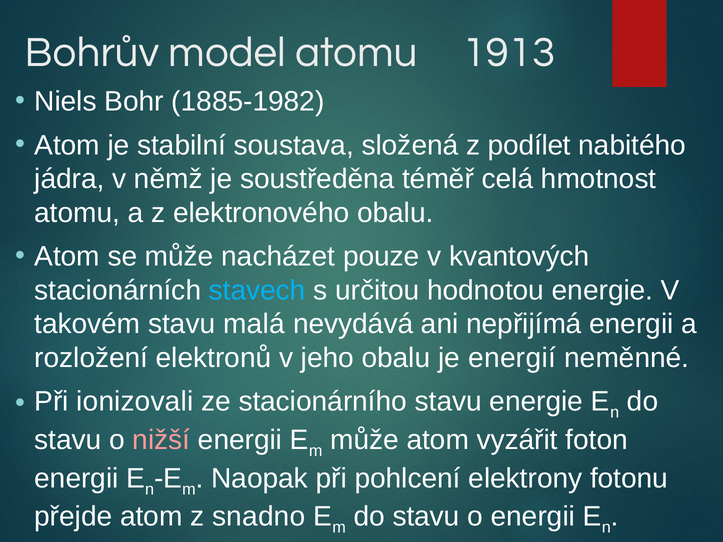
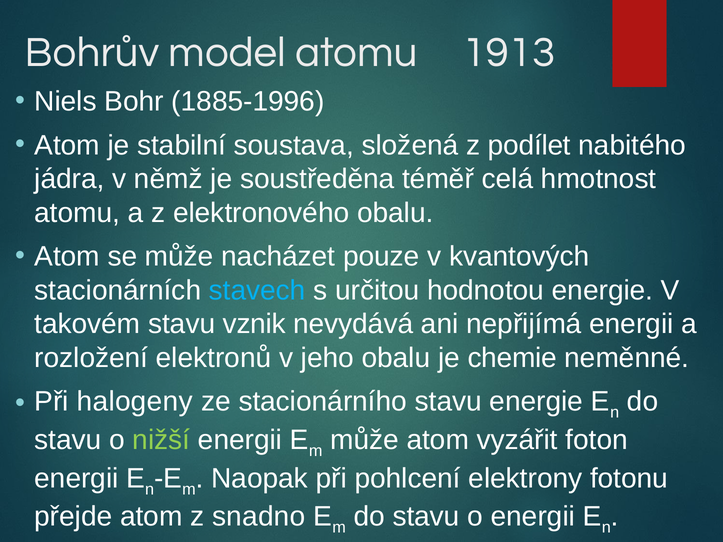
1885-1982: 1885-1982 -> 1885-1996
malá: malá -> vznik
energií: energií -> chemie
ionizovali: ionizovali -> halogeny
nižší colour: pink -> light green
